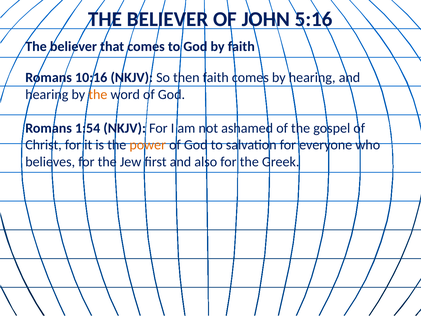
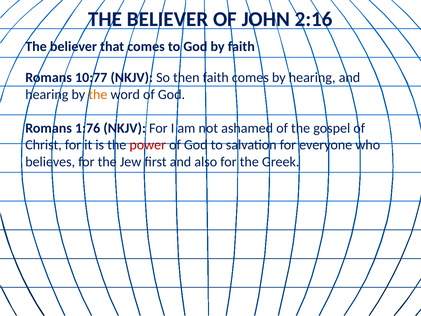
5:16: 5:16 -> 2:16
10:16: 10:16 -> 10:77
1:54: 1:54 -> 1:76
power colour: orange -> red
